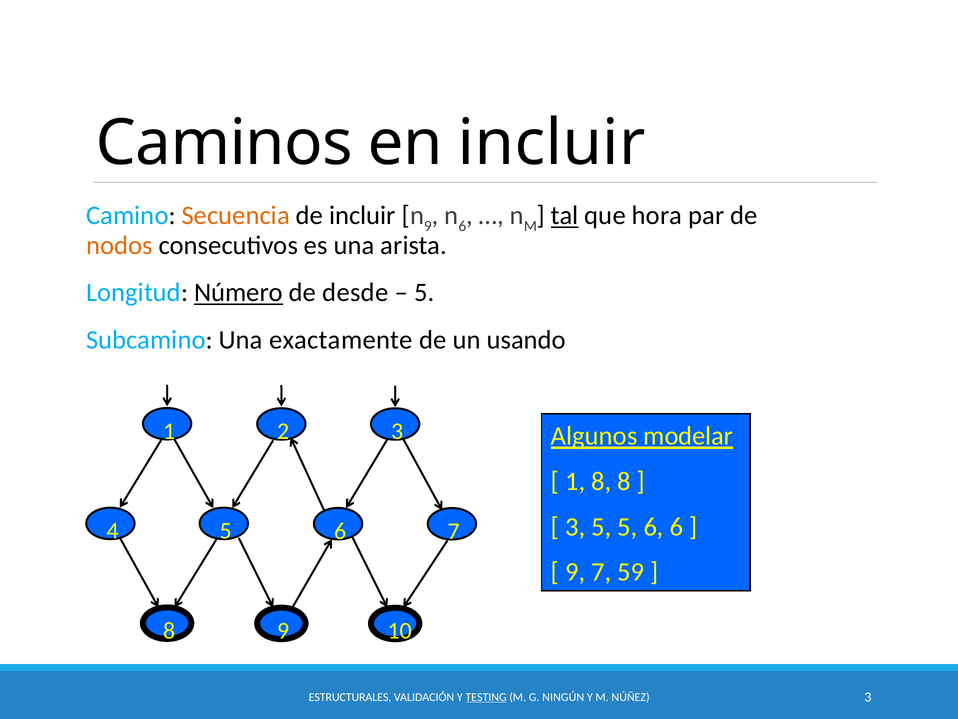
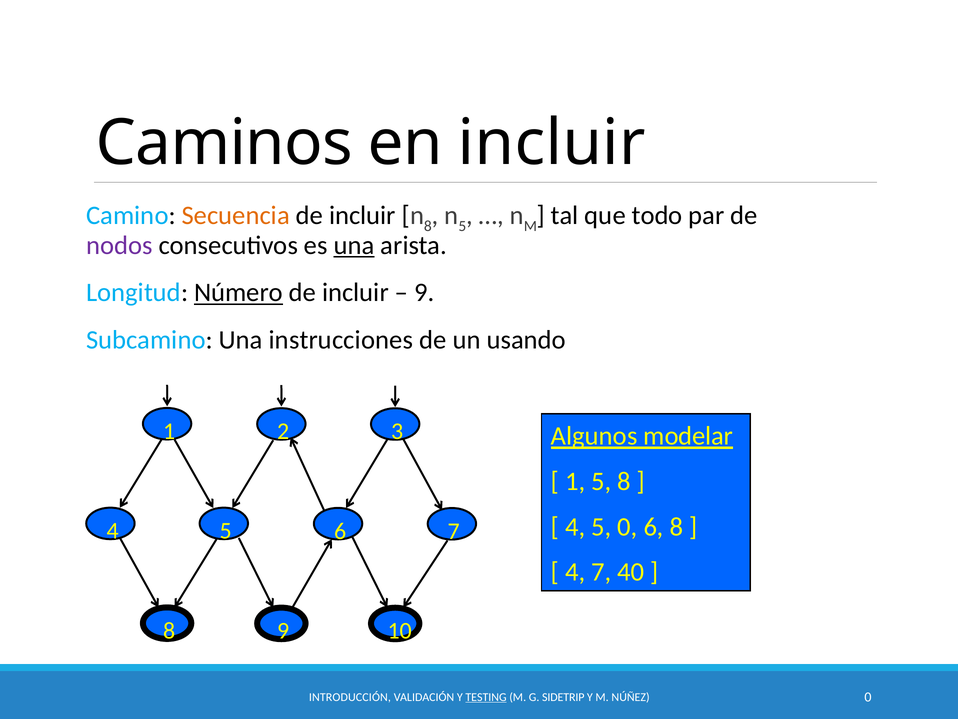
9 at (428, 226): 9 -> 8
6 at (462, 226): 6 -> 5
tal underline: present -> none
hora: hora -> todo
nodos colour: orange -> purple
una at (354, 245) underline: none -> present
desde at (355, 292): desde -> incluir
5 at (424, 292): 5 -> 9
exactamente: exactamente -> instrucciones
8 at (601, 481): 8 -> 5
3 at (575, 526): 3 -> 4
5 5: 5 -> 0
6 6: 6 -> 8
9 at (575, 572): 9 -> 4
59: 59 -> 40
ESTRUCTURALES: ESTRUCTURALES -> INTRODUCCIÓN
NINGÚN: NINGÚN -> SIDETRIP
NÚÑEZ 3: 3 -> 0
